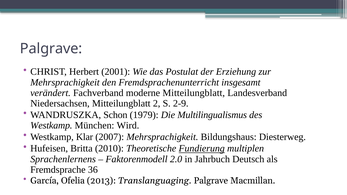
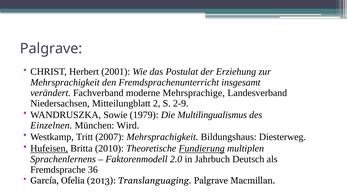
moderne Mitteilungblatt: Mitteilungblatt -> Mehrsprachige
Schon: Schon -> Sowie
Westkamp at (51, 126): Westkamp -> Einzelnen
Klar: Klar -> Tritt
Hufeisen underline: none -> present
